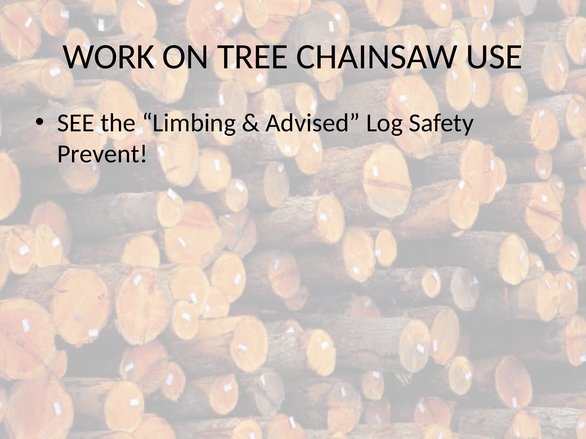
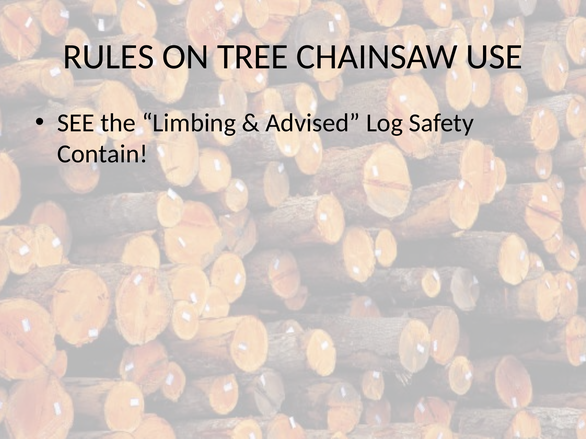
WORK: WORK -> RULES
Prevent: Prevent -> Contain
